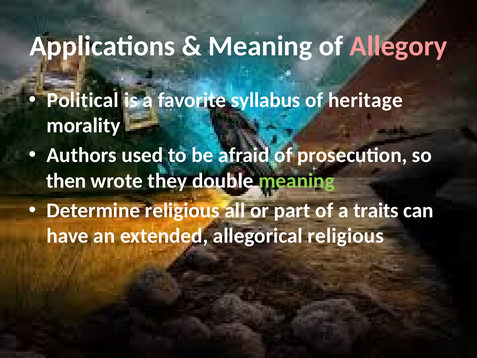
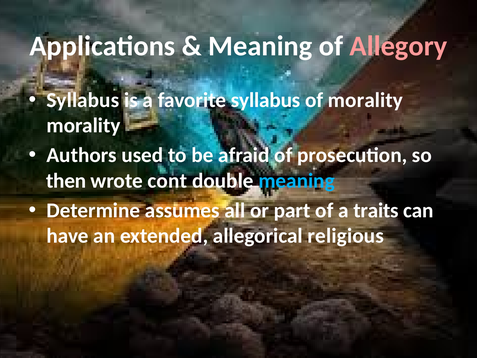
Political at (83, 100): Political -> Syllabus
of heritage: heritage -> morality
they: they -> cont
meaning at (297, 181) colour: light green -> light blue
Determine religious: religious -> assumes
